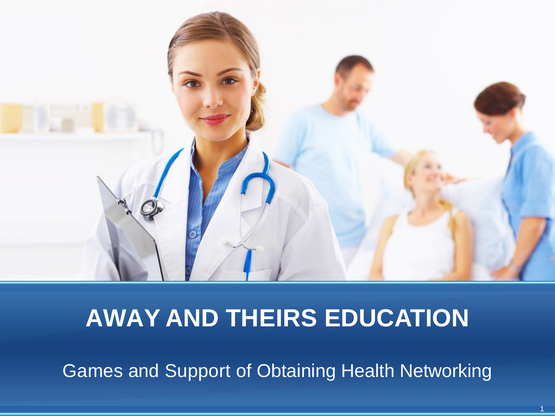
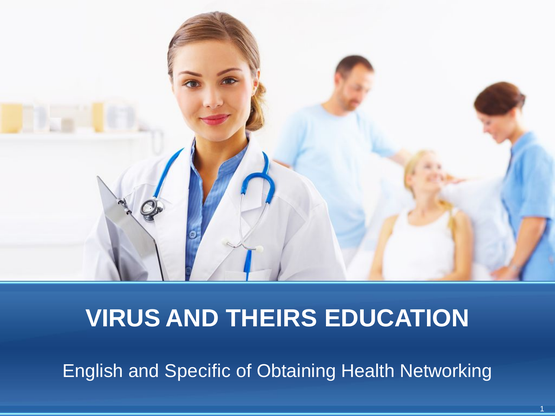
AWAY: AWAY -> VIRUS
Games: Games -> English
Support: Support -> Specific
